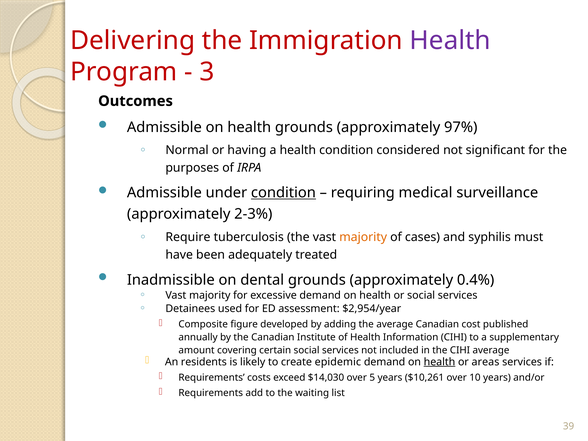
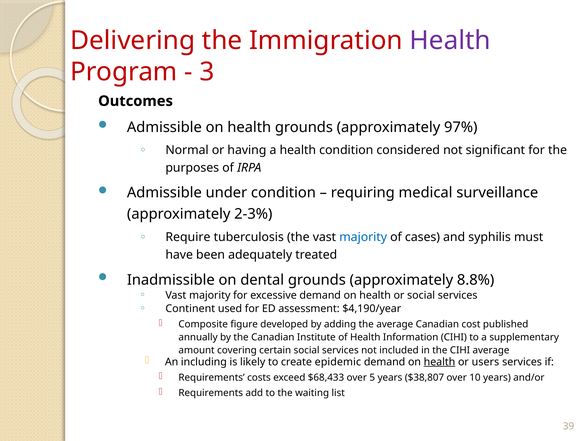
condition at (283, 193) underline: present -> none
majority at (363, 237) colour: orange -> blue
0.4%: 0.4% -> 8.8%
Detainees: Detainees -> Continent
$2,954/year: $2,954/year -> $4,190/year
residents: residents -> including
areas: areas -> users
$14,030: $14,030 -> $68,433
$10,261: $10,261 -> $38,807
